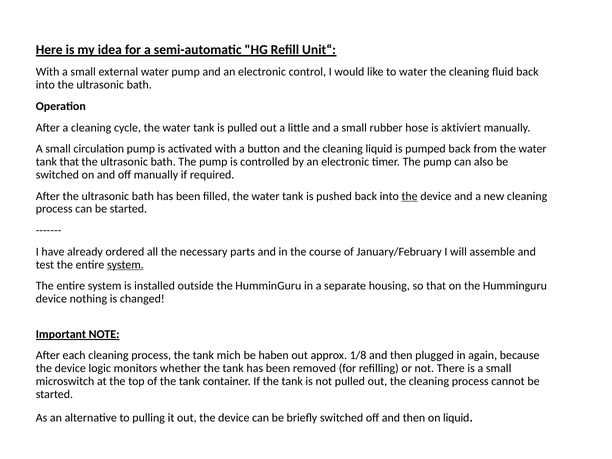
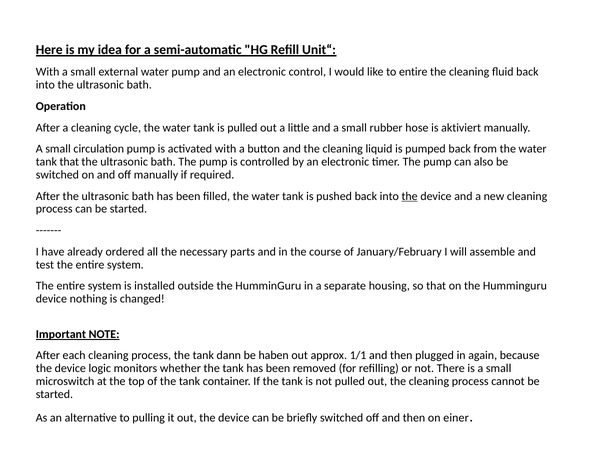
to water: water -> entire
system at (125, 265) underline: present -> none
mich: mich -> dann
1/8: 1/8 -> 1/1
on liquid: liquid -> einer
